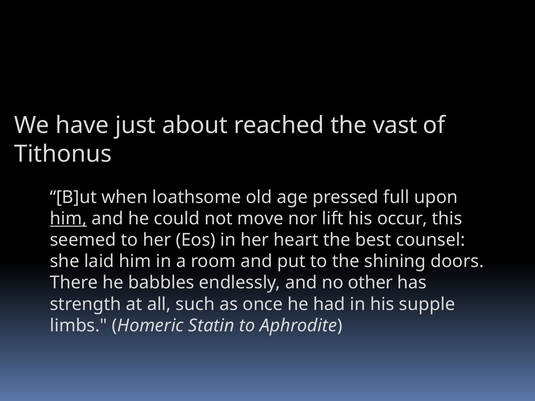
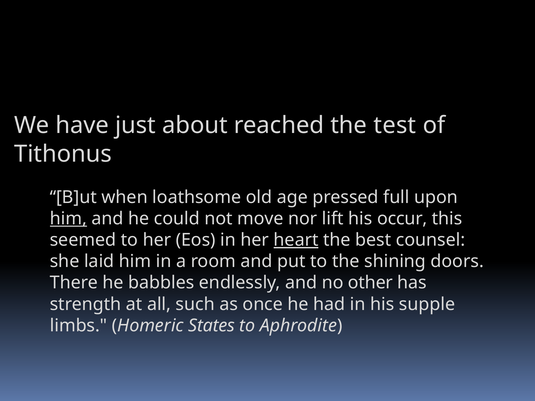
vast: vast -> test
heart underline: none -> present
Statin: Statin -> States
